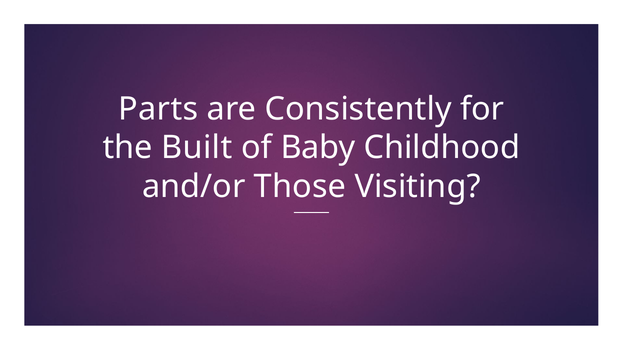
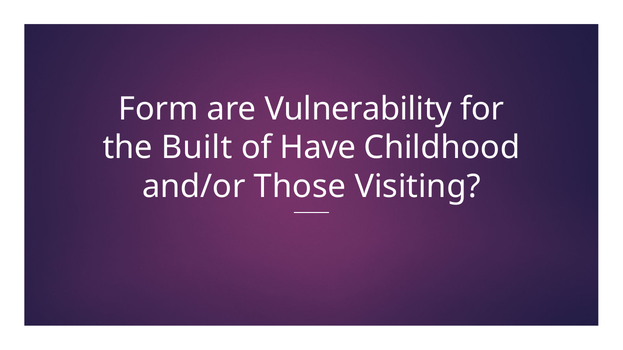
Parts: Parts -> Form
Consistently: Consistently -> Vulnerability
Baby: Baby -> Have
